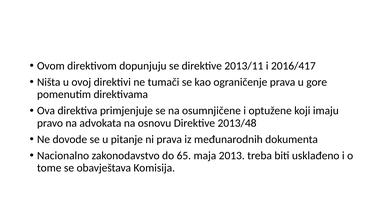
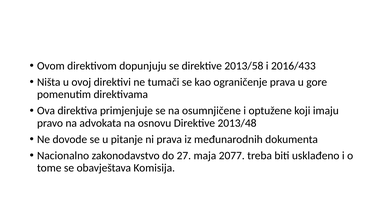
2013/11: 2013/11 -> 2013/58
2016/417: 2016/417 -> 2016/433
65: 65 -> 27
2013: 2013 -> 2077
